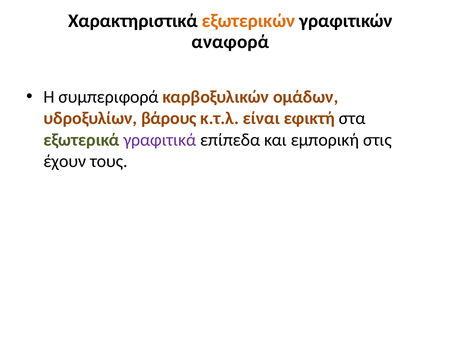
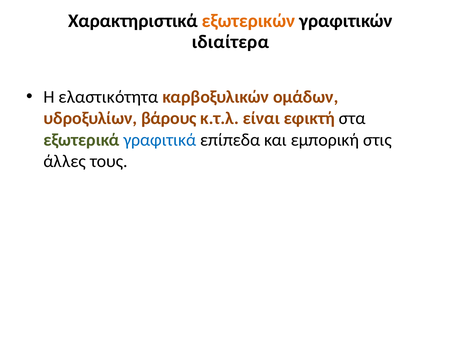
αναφορά: αναφορά -> ιδιαίτερα
συμπεριφορά: συμπεριφορά -> ελαστικότητα
γραφιτικά colour: purple -> blue
έχουν: έχουν -> άλλες
